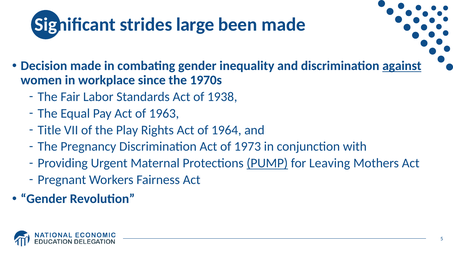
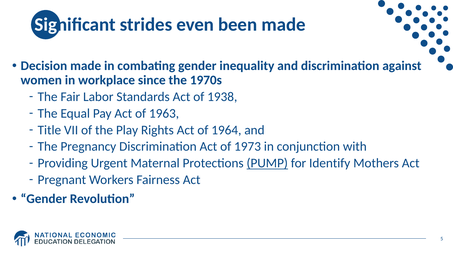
large: large -> even
against underline: present -> none
Leaving: Leaving -> Identify
